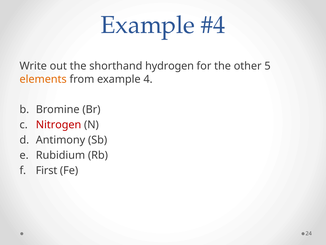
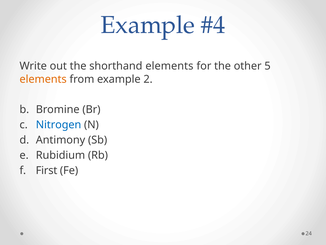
shorthand hydrogen: hydrogen -> elements
4: 4 -> 2
Nitrogen colour: red -> blue
